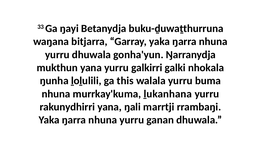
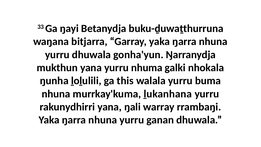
galkirri: galkirri -> nhuma
marrtji: marrtji -> warray
